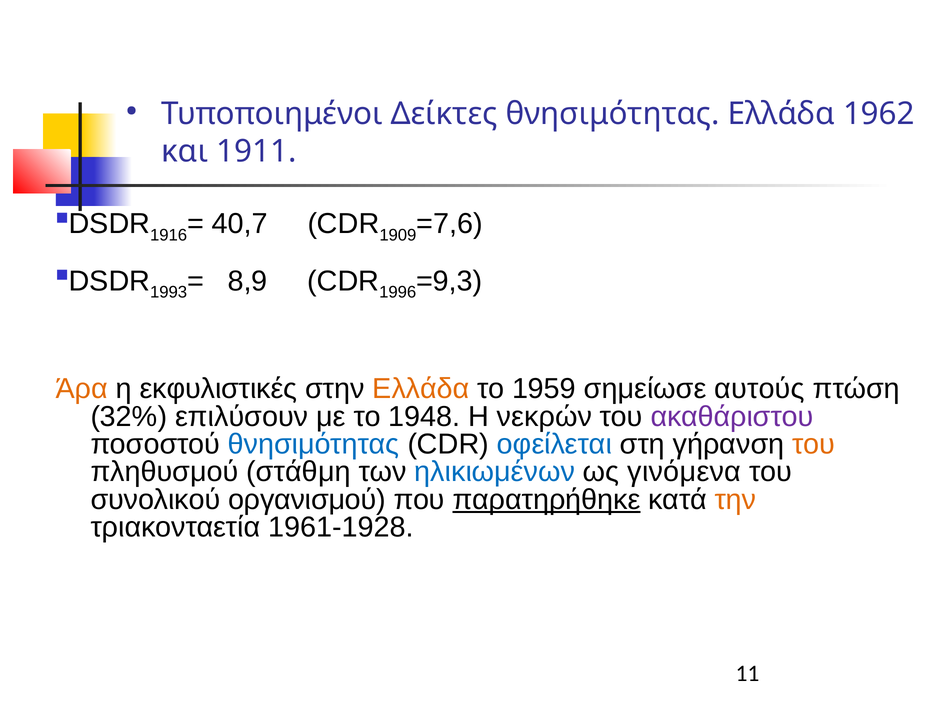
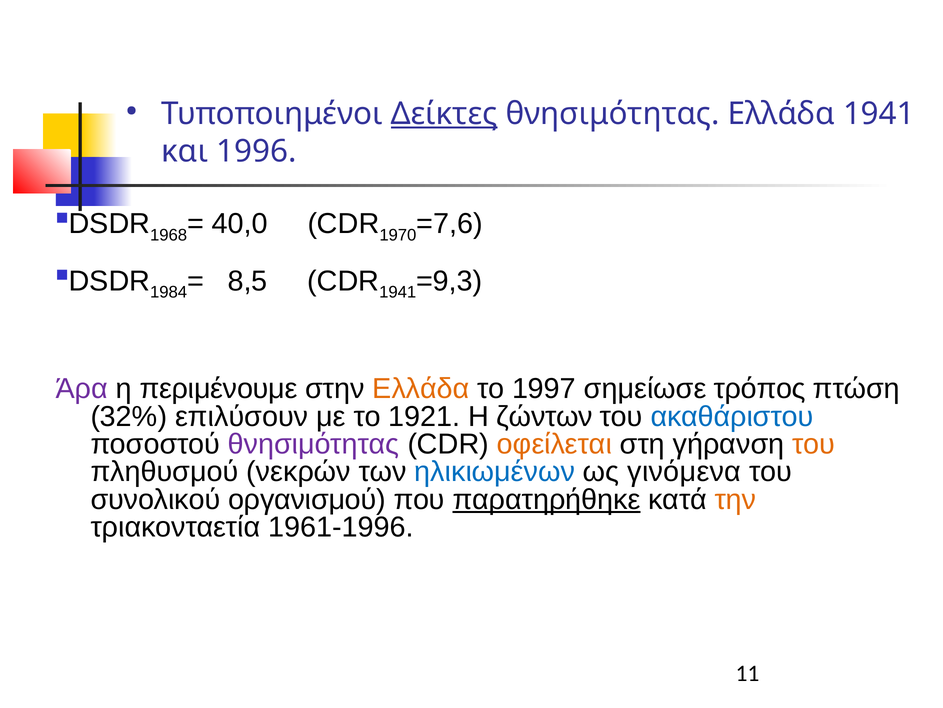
Δείκτες underline: none -> present
Ελλάδα 1962: 1962 -> 1941
1911: 1911 -> 1996
1916: 1916 -> 1968
40,7: 40,7 -> 40,0
1909: 1909 -> 1970
1993: 1993 -> 1984
8,9: 8,9 -> 8,5
CDR 1996: 1996 -> 1941
Άρα colour: orange -> purple
εκφυλιστικές: εκφυλιστικές -> περιμένουμε
1959: 1959 -> 1997
αυτούς: αυτούς -> τρόπος
1948: 1948 -> 1921
νεκρών: νεκρών -> ζώντων
ακαθάριστου colour: purple -> blue
θνησιμότητας at (314, 444) colour: blue -> purple
οφείλεται colour: blue -> orange
στάθμη: στάθμη -> νεκρών
1961-1928: 1961-1928 -> 1961-1996
